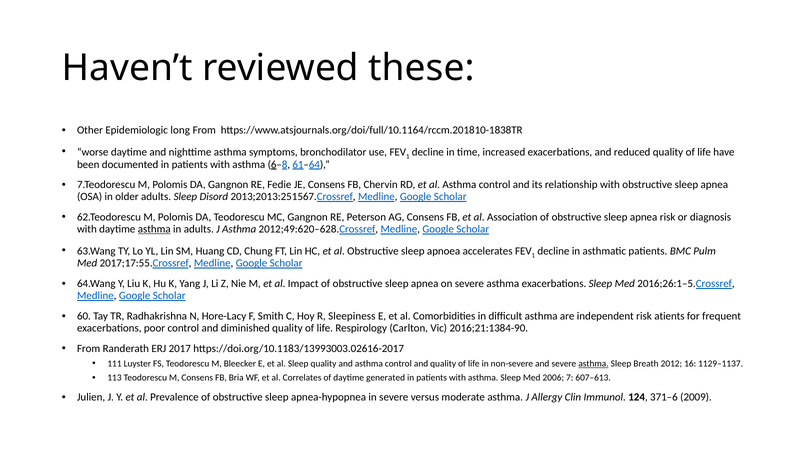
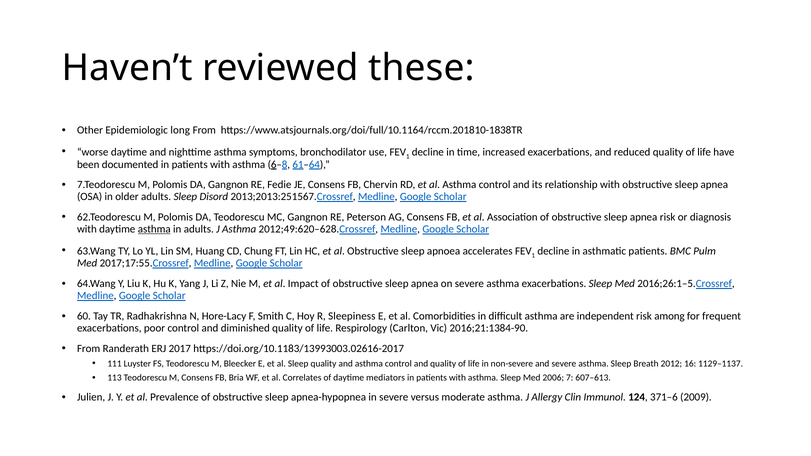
atients: atients -> among
asthma at (593, 364) underline: present -> none
generated: generated -> mediators
